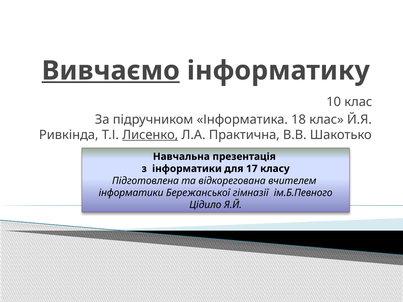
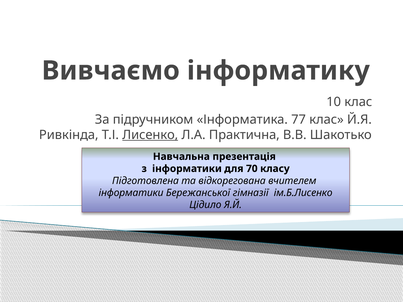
Вивчаємо underline: present -> none
18: 18 -> 77
17: 17 -> 70
ім.Б.Певного: ім.Б.Певного -> ім.Б.Лисенко
